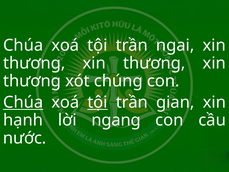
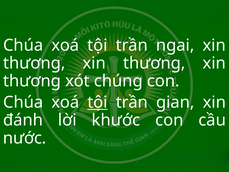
Chúa at (23, 102) underline: present -> none
hạnh: hạnh -> đánh
ngang: ngang -> khước
